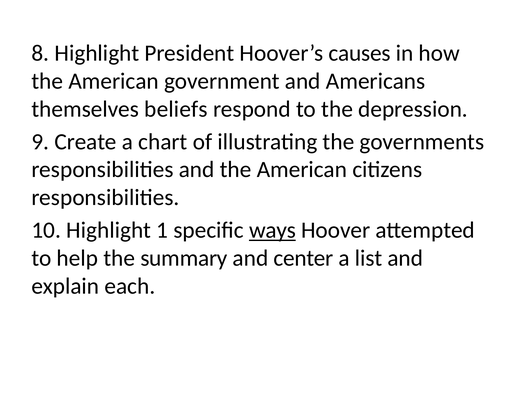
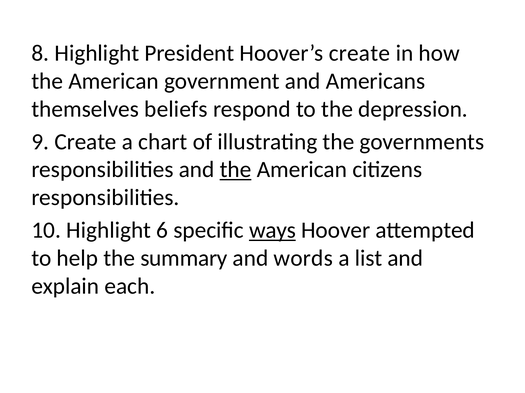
Hoover’s causes: causes -> create
the at (236, 170) underline: none -> present
1: 1 -> 6
center: center -> words
